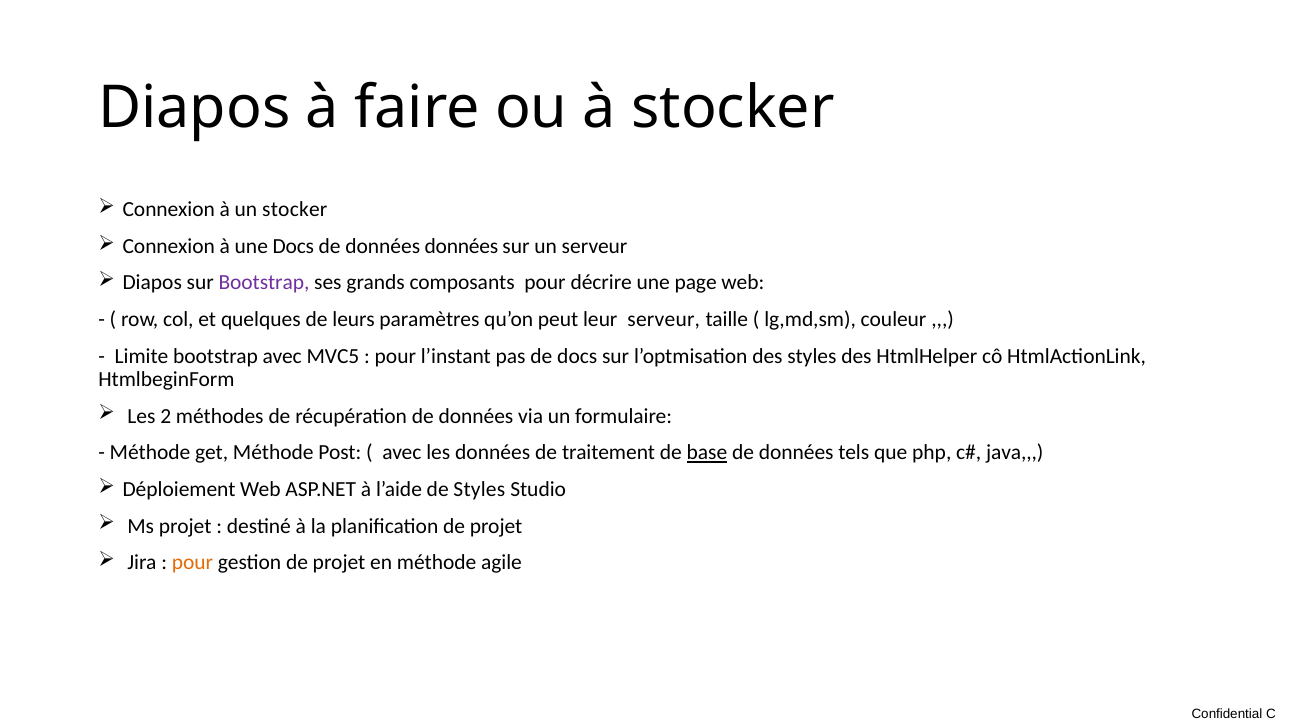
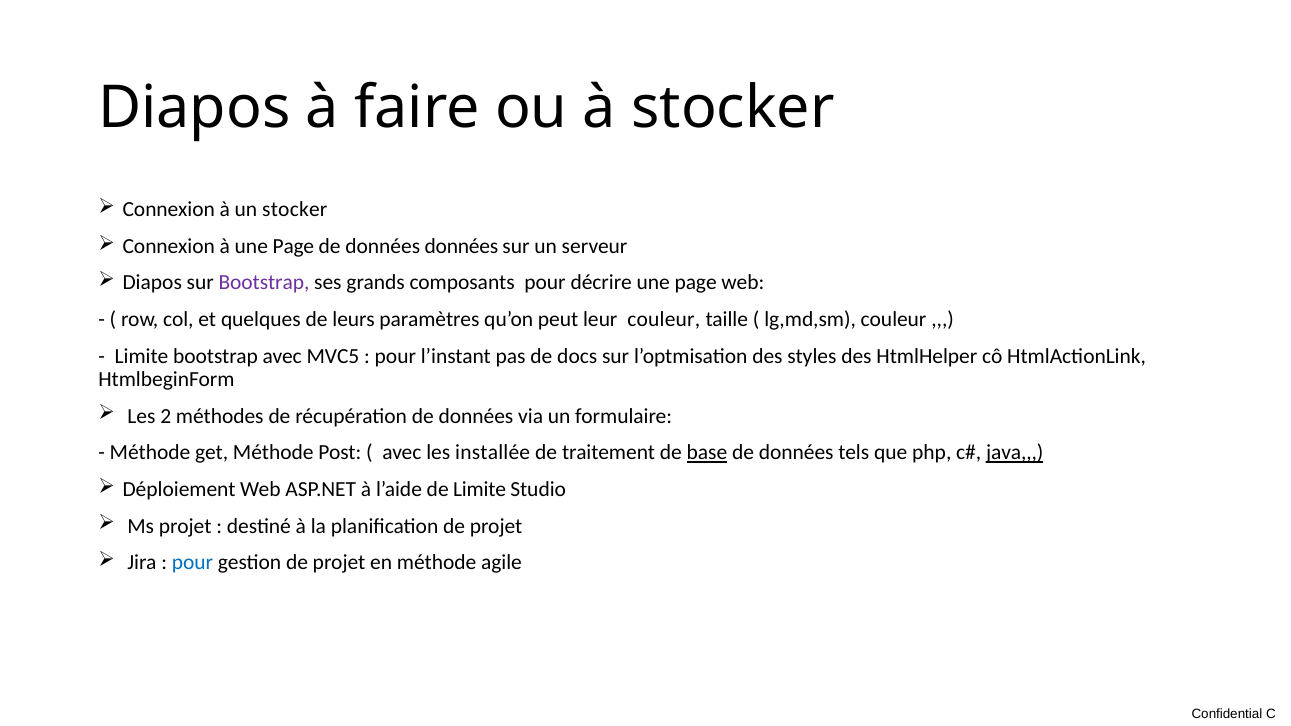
à une Docs: Docs -> Page
leur serveur: serveur -> couleur
les données: données -> installée
java underline: none -> present
de Styles: Styles -> Limite
pour at (193, 563) colour: orange -> blue
